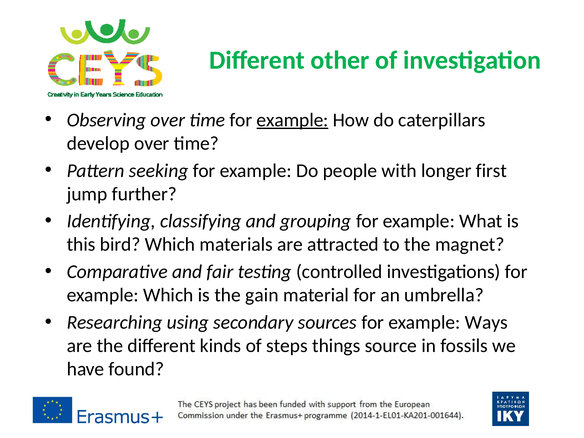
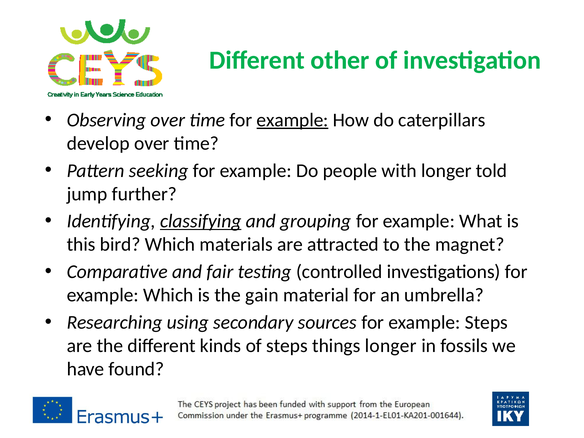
first: first -> told
classifying underline: none -> present
example Ways: Ways -> Steps
things source: source -> longer
